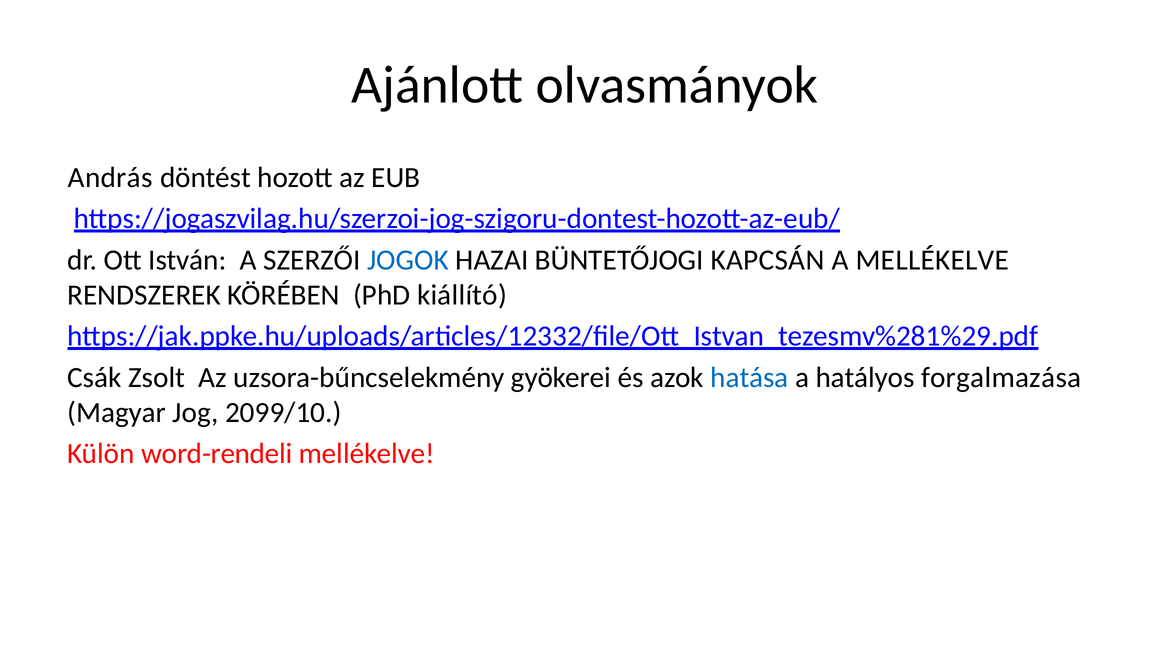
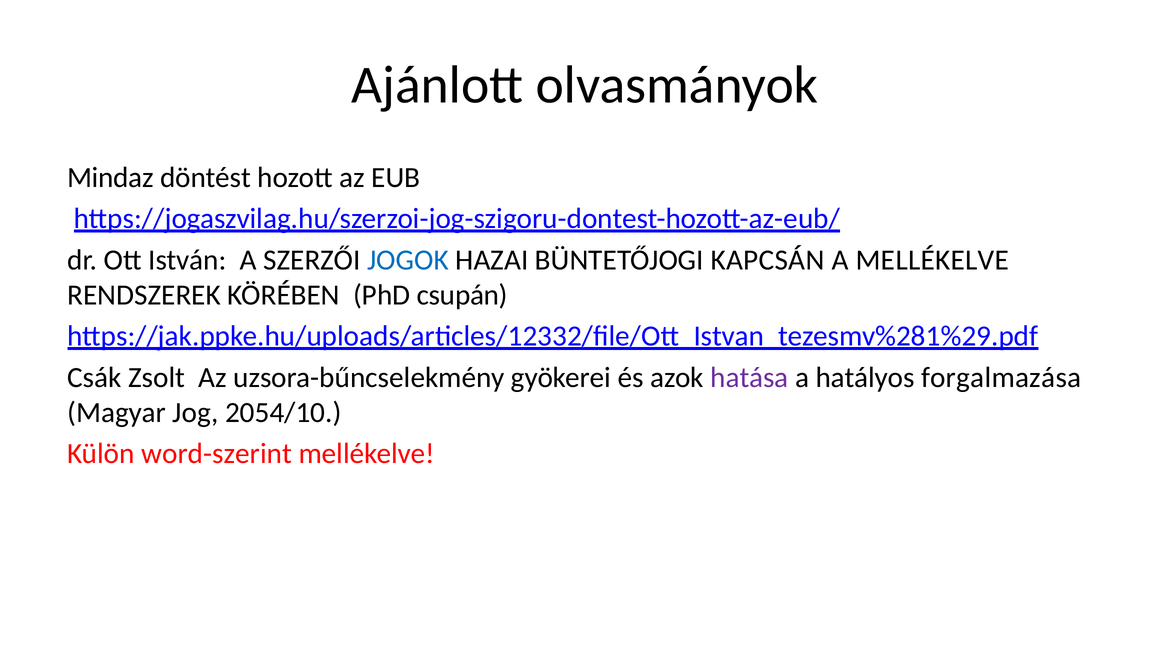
András: András -> Mindaz
kiállító: kiállító -> csupán
hatása colour: blue -> purple
2099/10: 2099/10 -> 2054/10
word-rendeli: word-rendeli -> word-szerint
